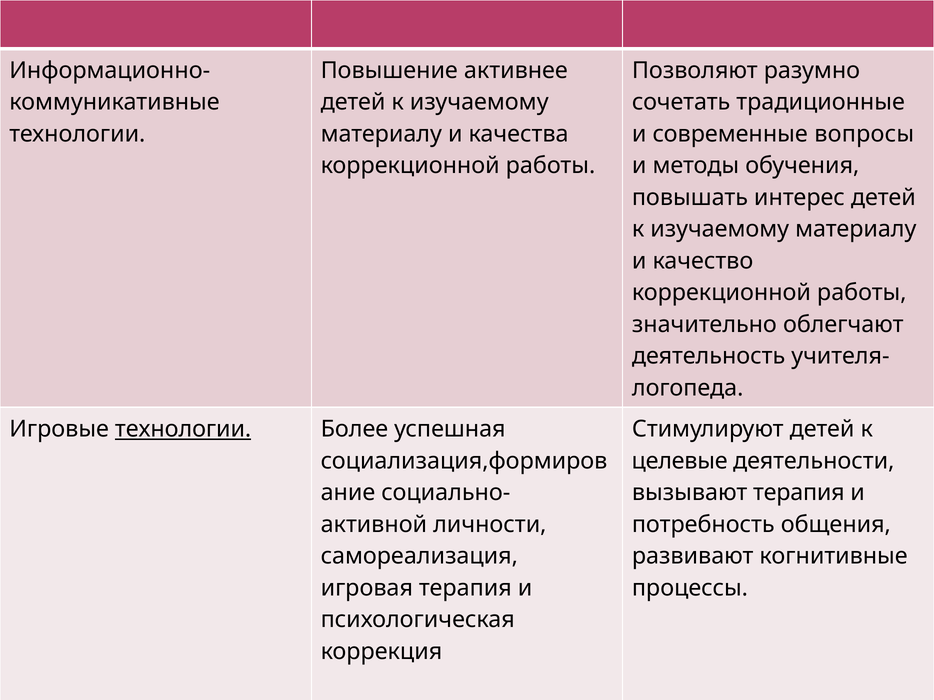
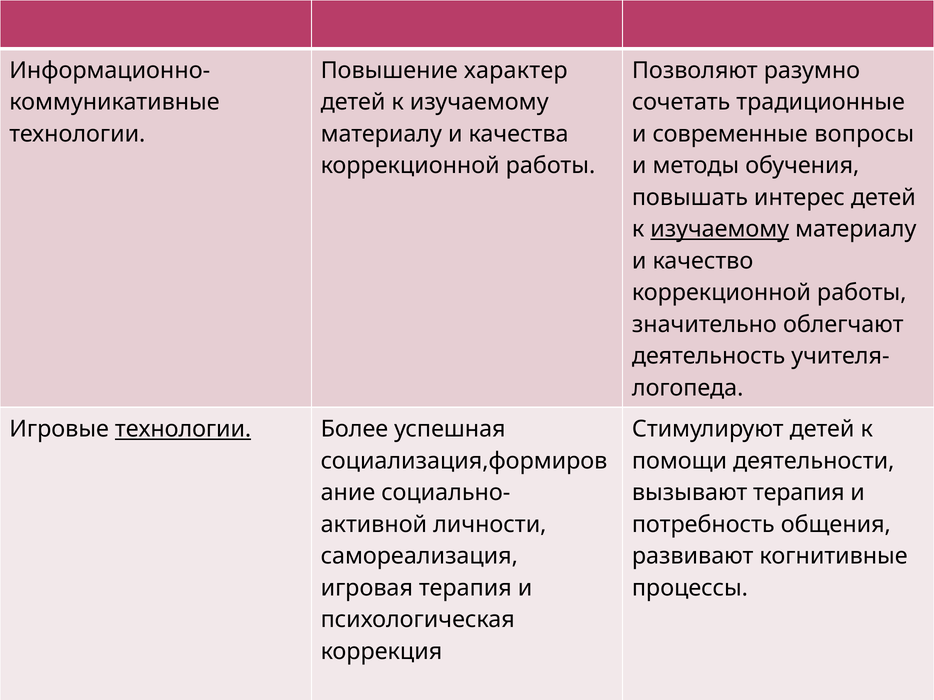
активнее: активнее -> характер
изучаемому at (720, 229) underline: none -> present
целевые: целевые -> помощи
